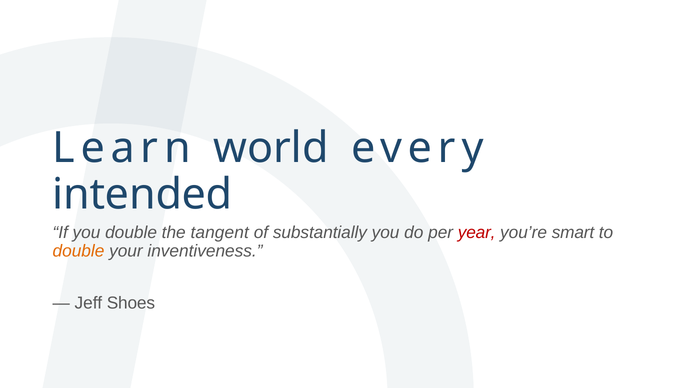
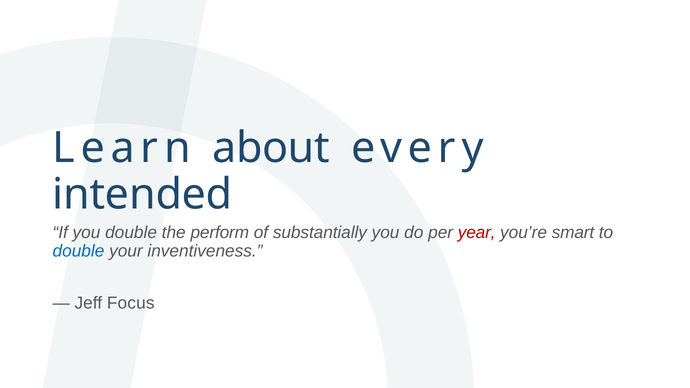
world: world -> about
tangent: tangent -> perform
double at (78, 251) colour: orange -> blue
Shoes: Shoes -> Focus
